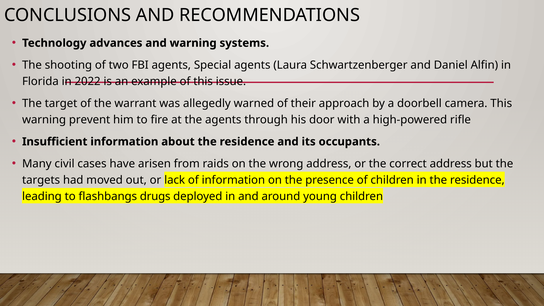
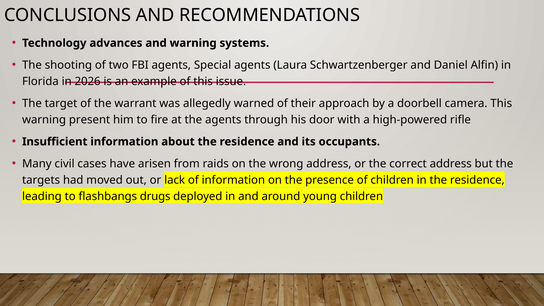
2022: 2022 -> 2026
prevent: prevent -> present
